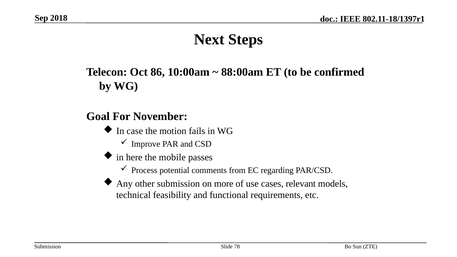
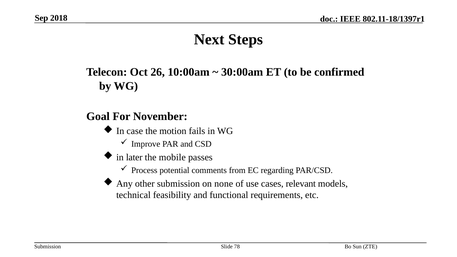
86: 86 -> 26
88:00am: 88:00am -> 30:00am
here: here -> later
more: more -> none
